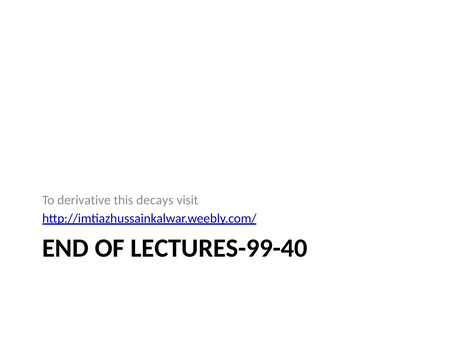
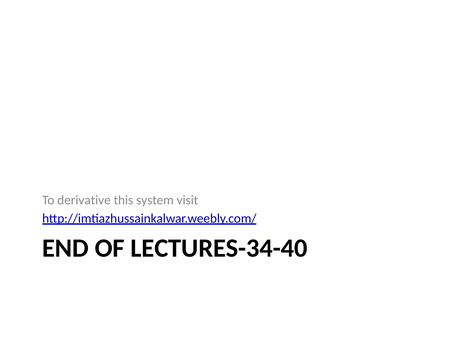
decays: decays -> system
LECTURES-99-40: LECTURES-99-40 -> LECTURES-34-40
